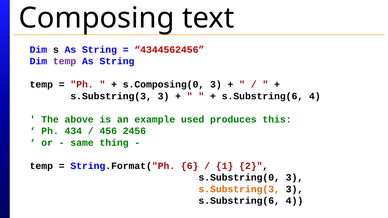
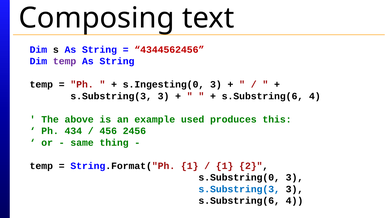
s.Composing(0: s.Composing(0 -> s.Ingesting(0
String.Format("Ph 6: 6 -> 1
s.Substring(3 at (239, 189) colour: orange -> blue
